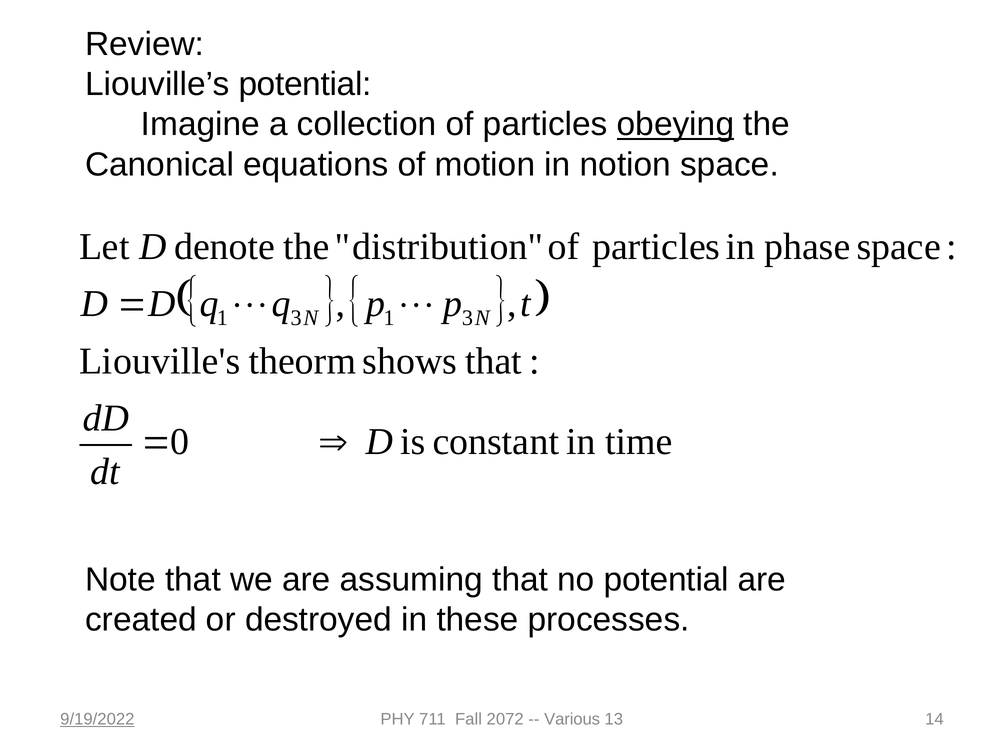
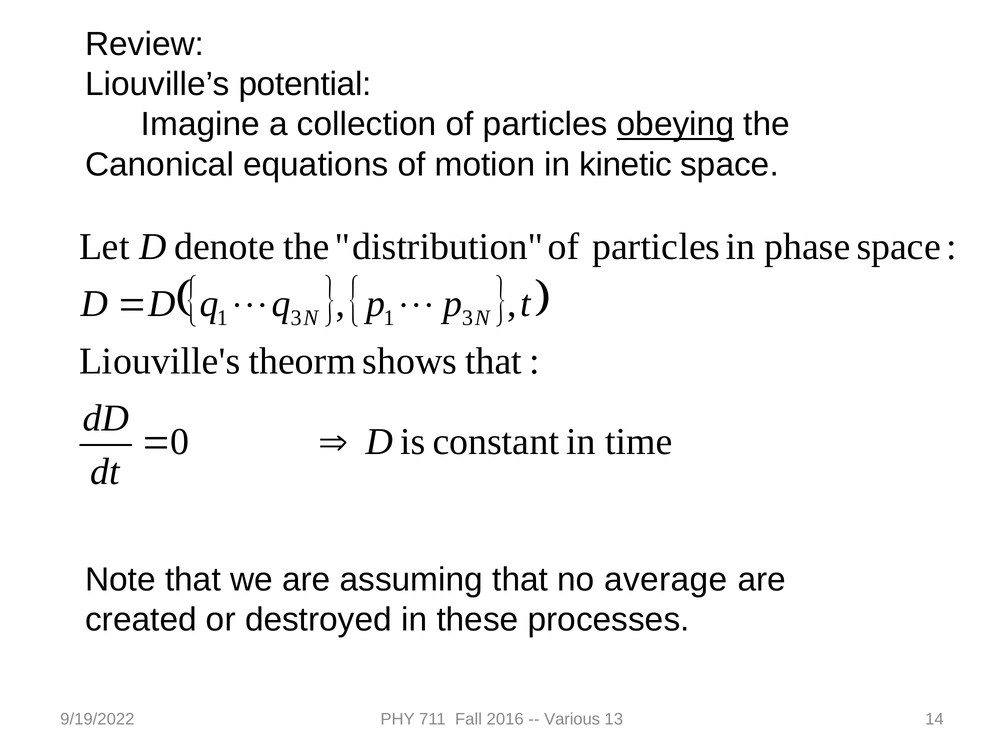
notion: notion -> kinetic
no potential: potential -> average
9/19/2022 underline: present -> none
2072: 2072 -> 2016
